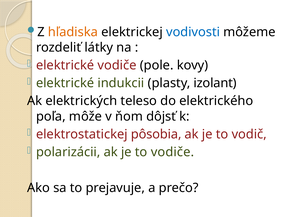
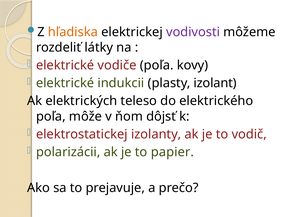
vodivosti colour: blue -> purple
vodiče pole: pole -> poľa
pôsobia: pôsobia -> izolanty
to vodiče: vodiče -> papier
